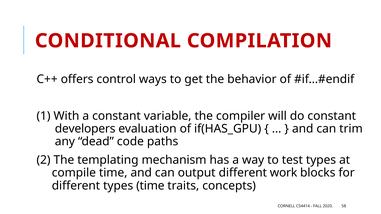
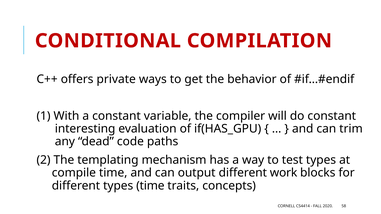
control: control -> private
developers: developers -> interesting
